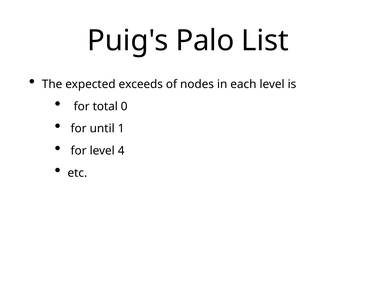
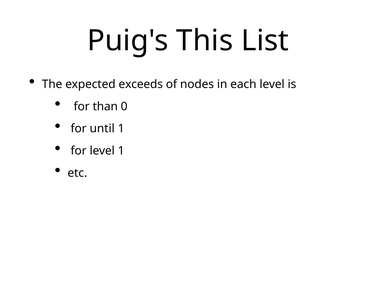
Palo: Palo -> This
total: total -> than
level 4: 4 -> 1
